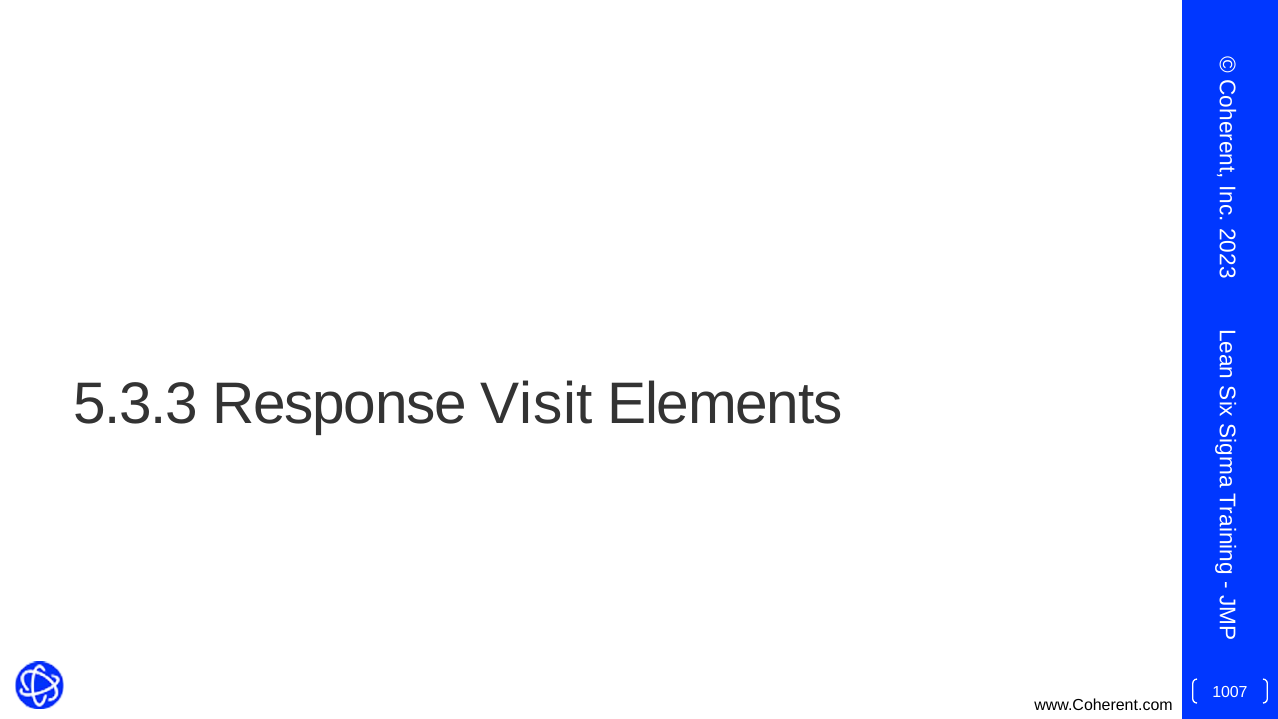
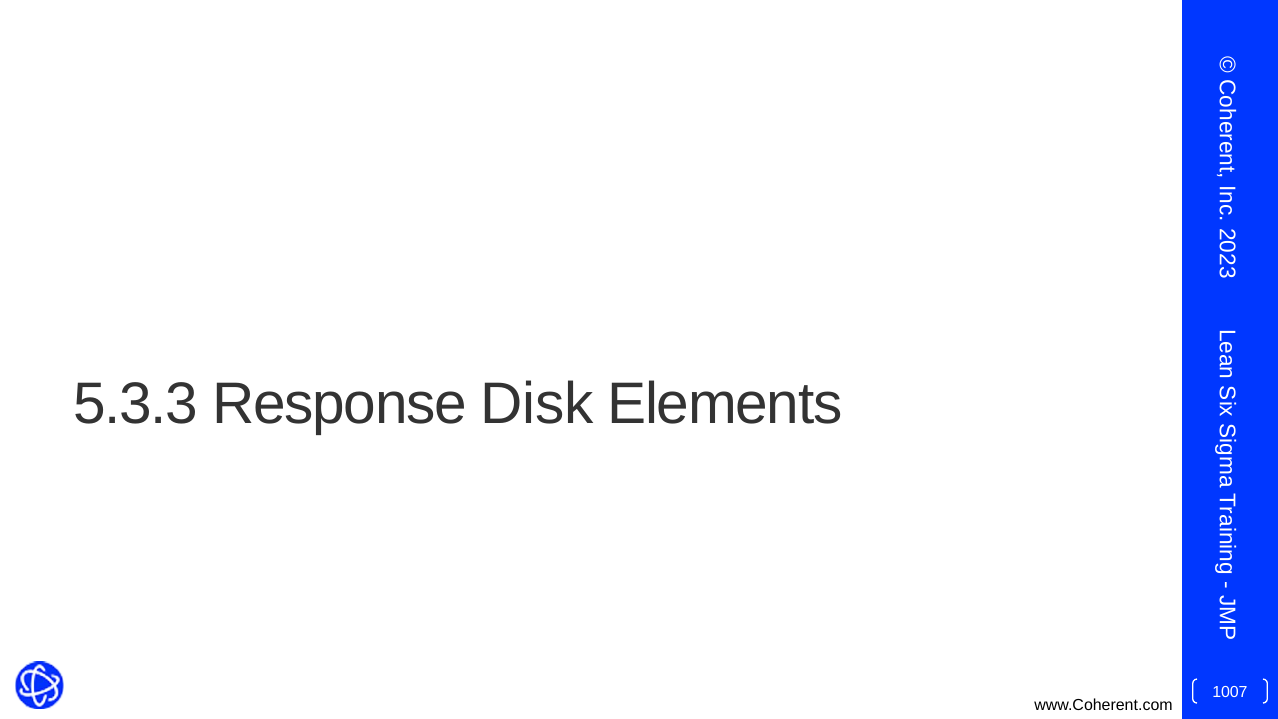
Visit: Visit -> Disk
